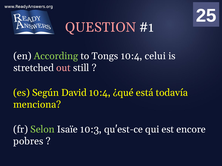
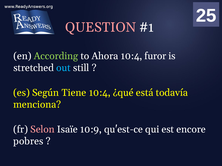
Tongs: Tongs -> Ahora
celui: celui -> furor
out colour: pink -> light blue
David: David -> Tiene
Selon colour: light green -> pink
10:3: 10:3 -> 10:9
